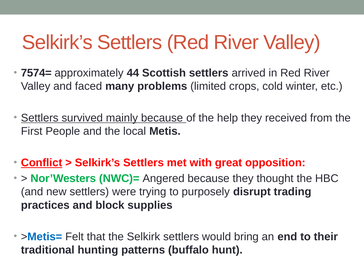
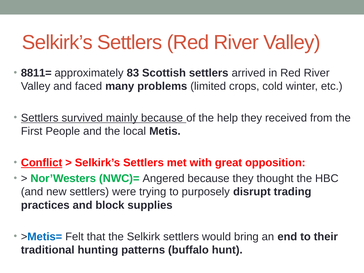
7574=: 7574= -> 8811=
44: 44 -> 83
